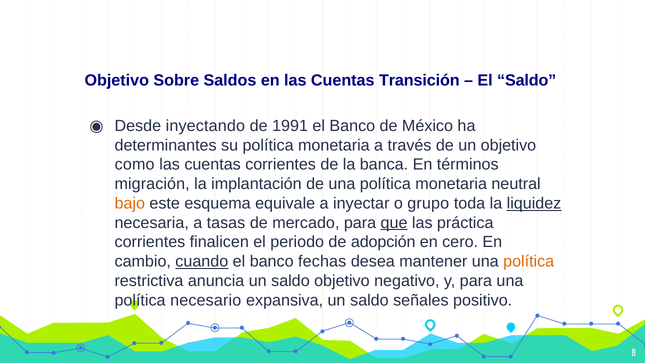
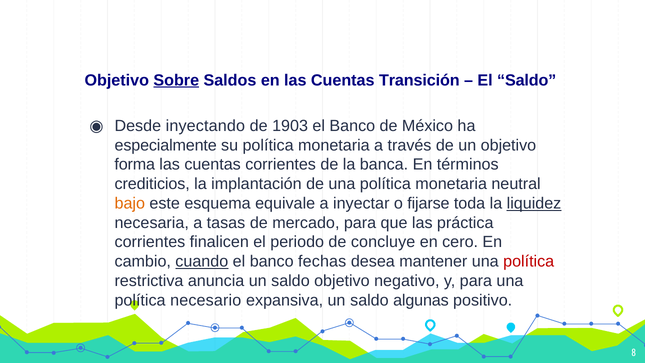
Sobre underline: none -> present
1991: 1991 -> 1903
determinantes: determinantes -> especialmente
como: como -> forma
migración: migración -> crediticios
grupo: grupo -> fijarse
que underline: present -> none
adopción: adopción -> concluye
política at (529, 261) colour: orange -> red
señales: señales -> algunas
